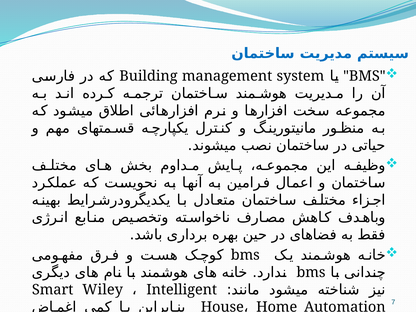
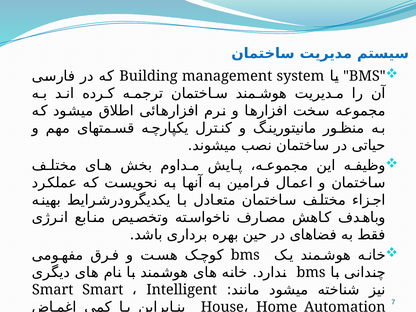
Smart Wiley: Wiley -> Smart
